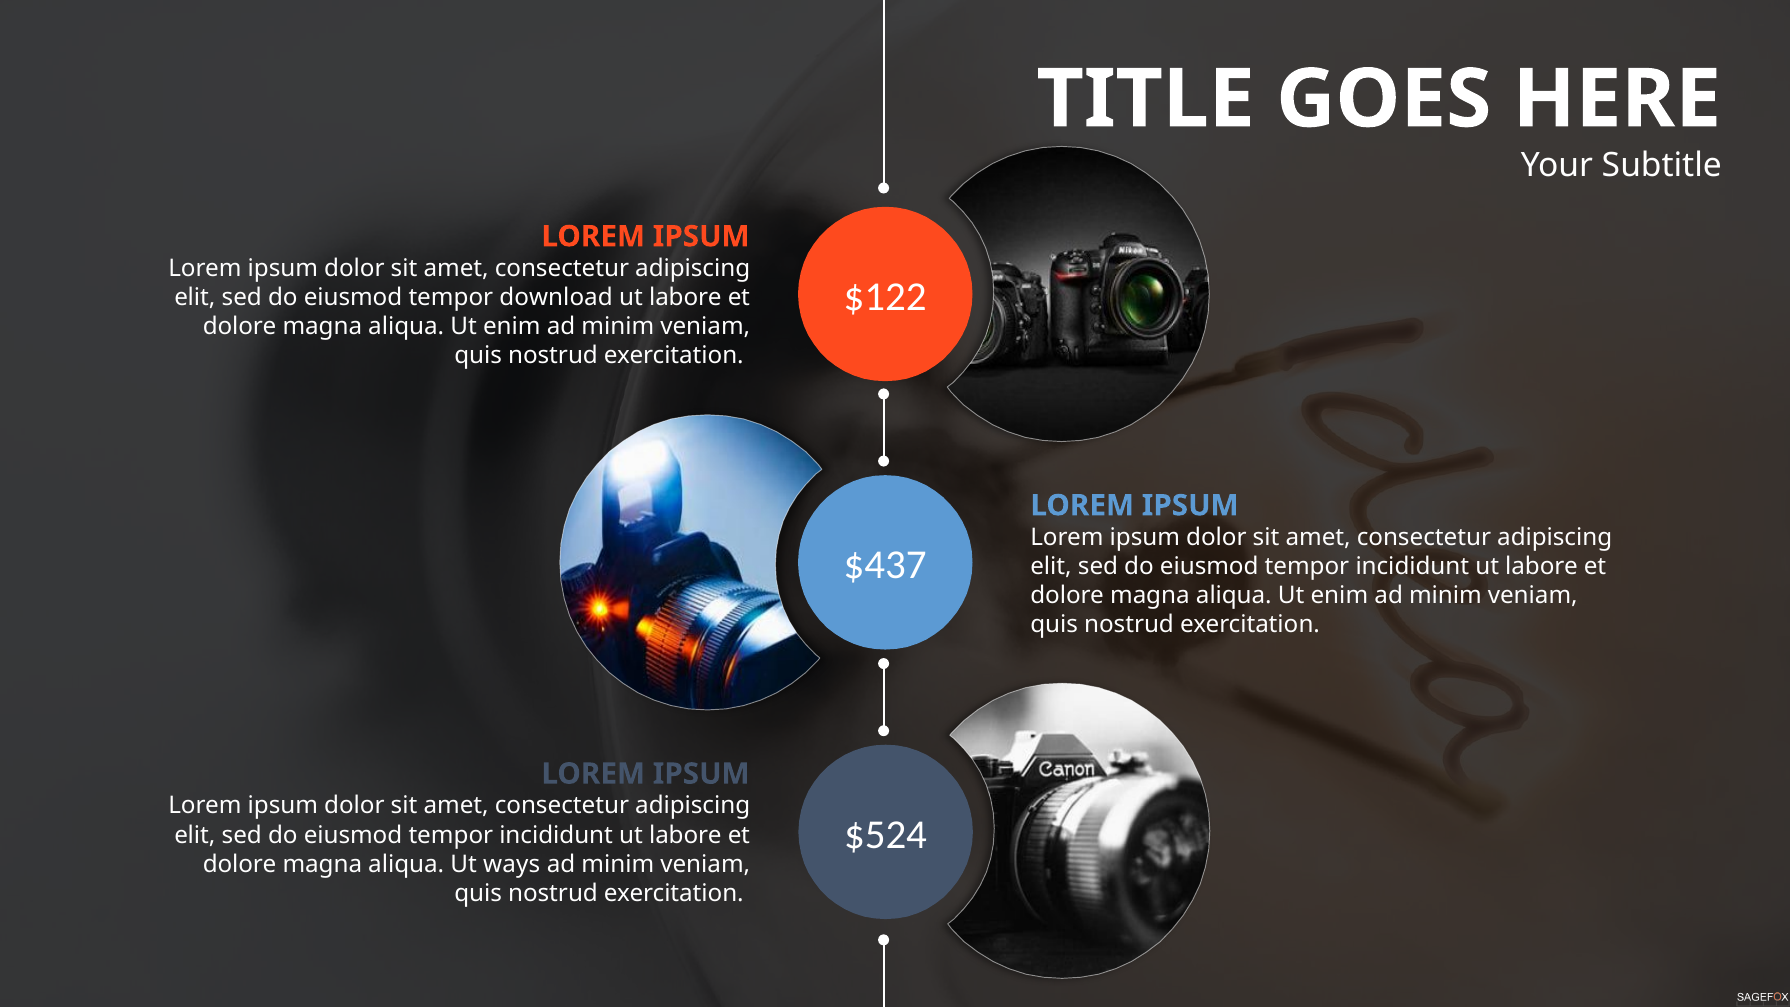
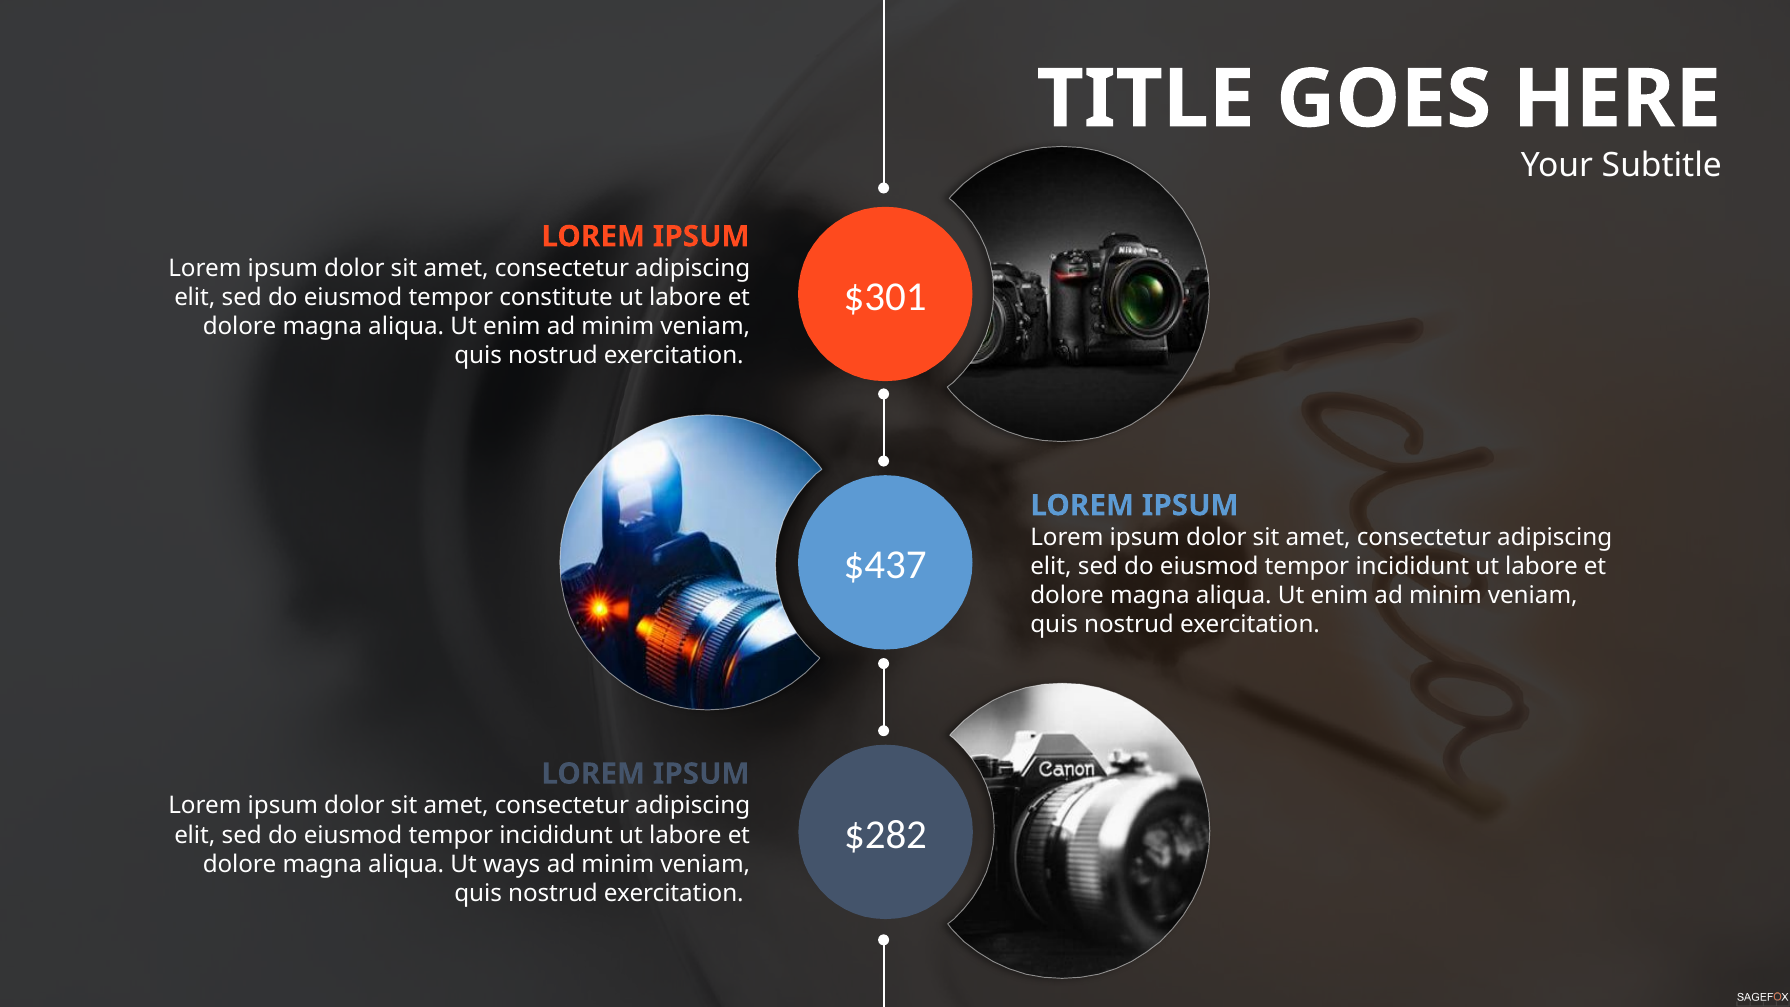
$122: $122 -> $301
download: download -> constitute
$524: $524 -> $282
